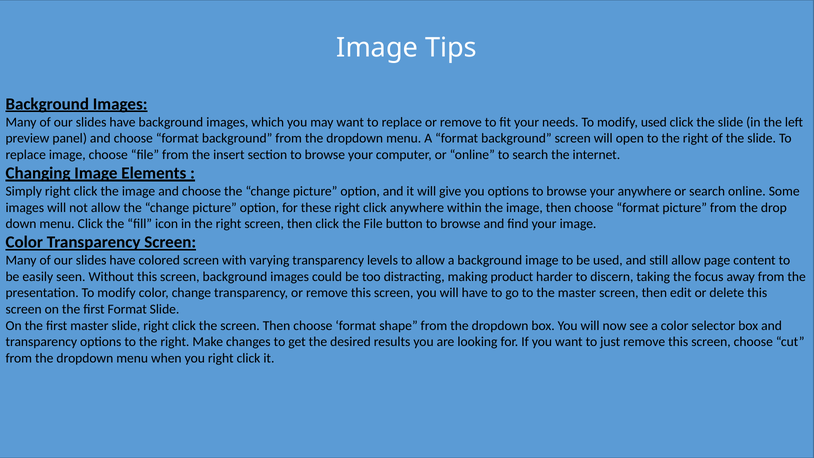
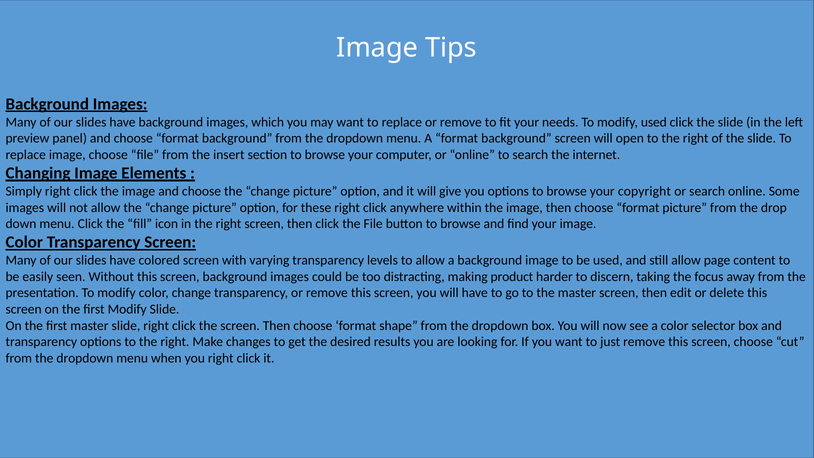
your anywhere: anywhere -> copyright
first Format: Format -> Modify
